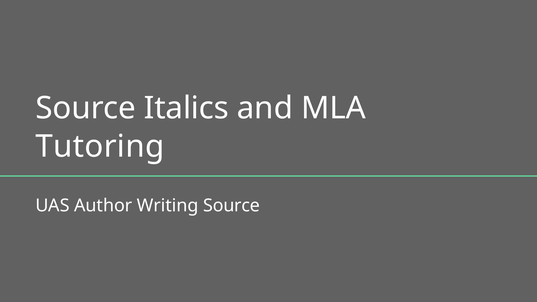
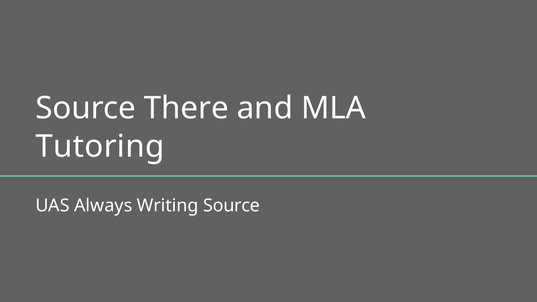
Italics: Italics -> There
Author: Author -> Always
